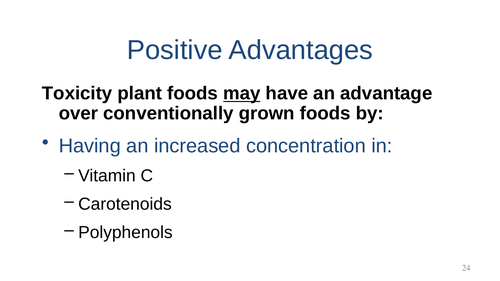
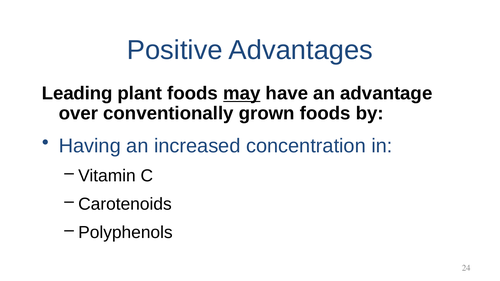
Toxicity: Toxicity -> Leading
